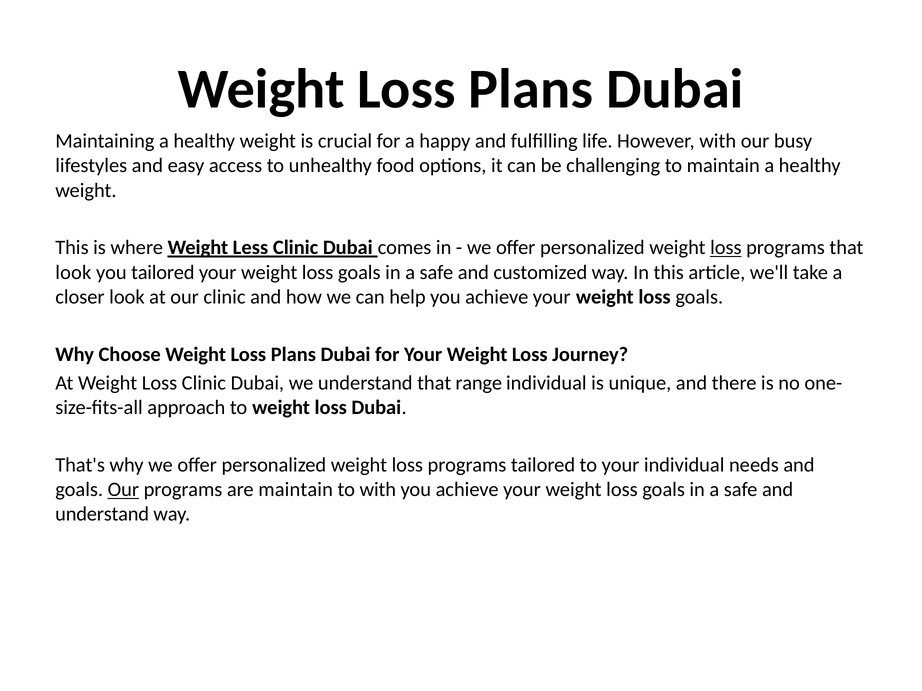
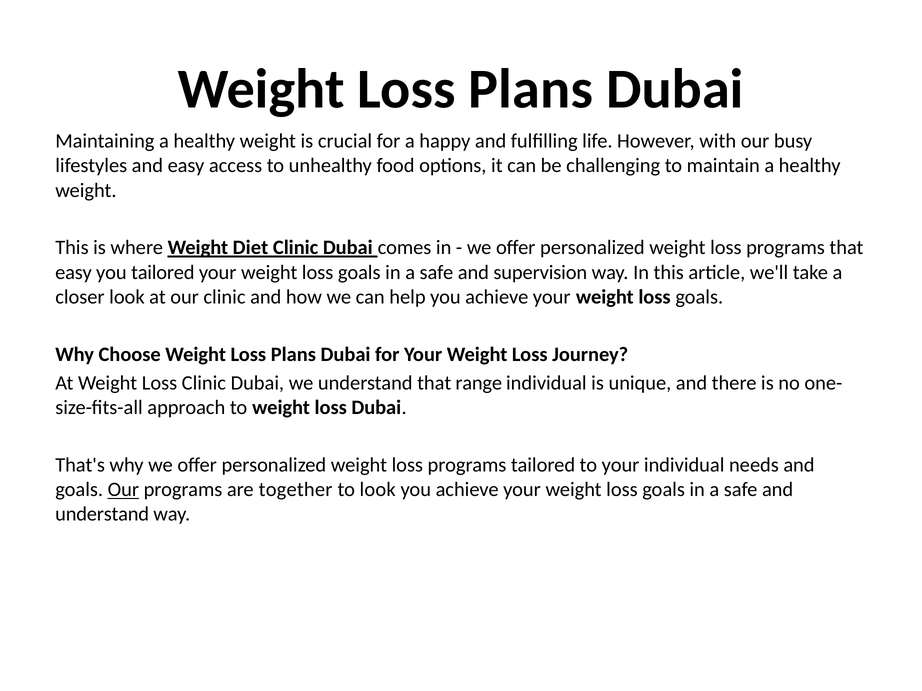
Less: Less -> Diet
loss at (726, 248) underline: present -> none
look at (73, 273): look -> easy
customized: customized -> supervision
are maintain: maintain -> together
to with: with -> look
